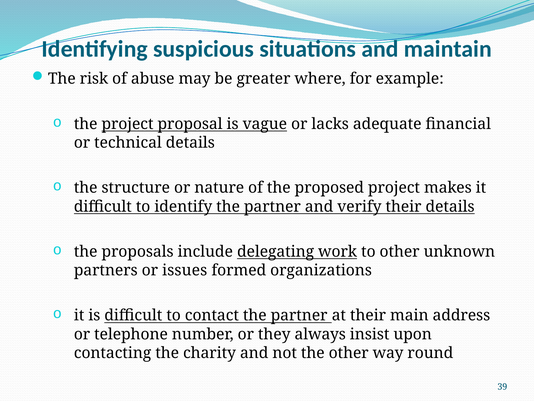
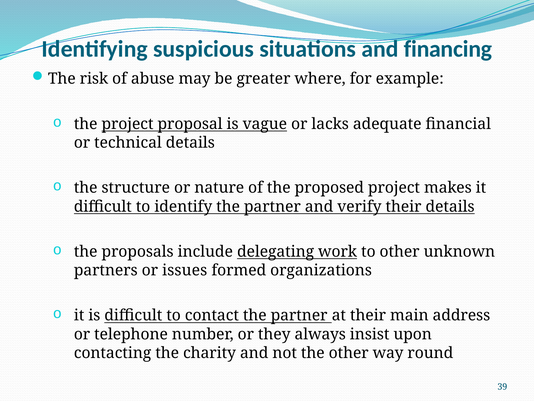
maintain: maintain -> financing
